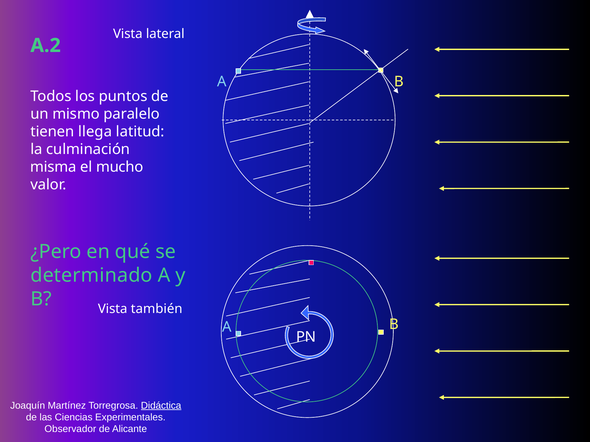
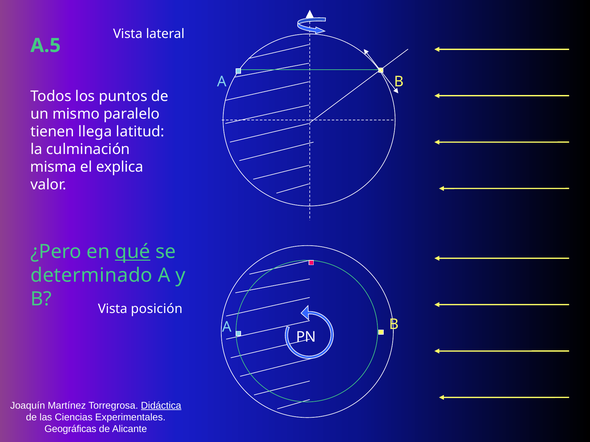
A.2: A.2 -> A.5
mucho: mucho -> explica
qué underline: none -> present
también: también -> posición
Observador: Observador -> Geográficas
